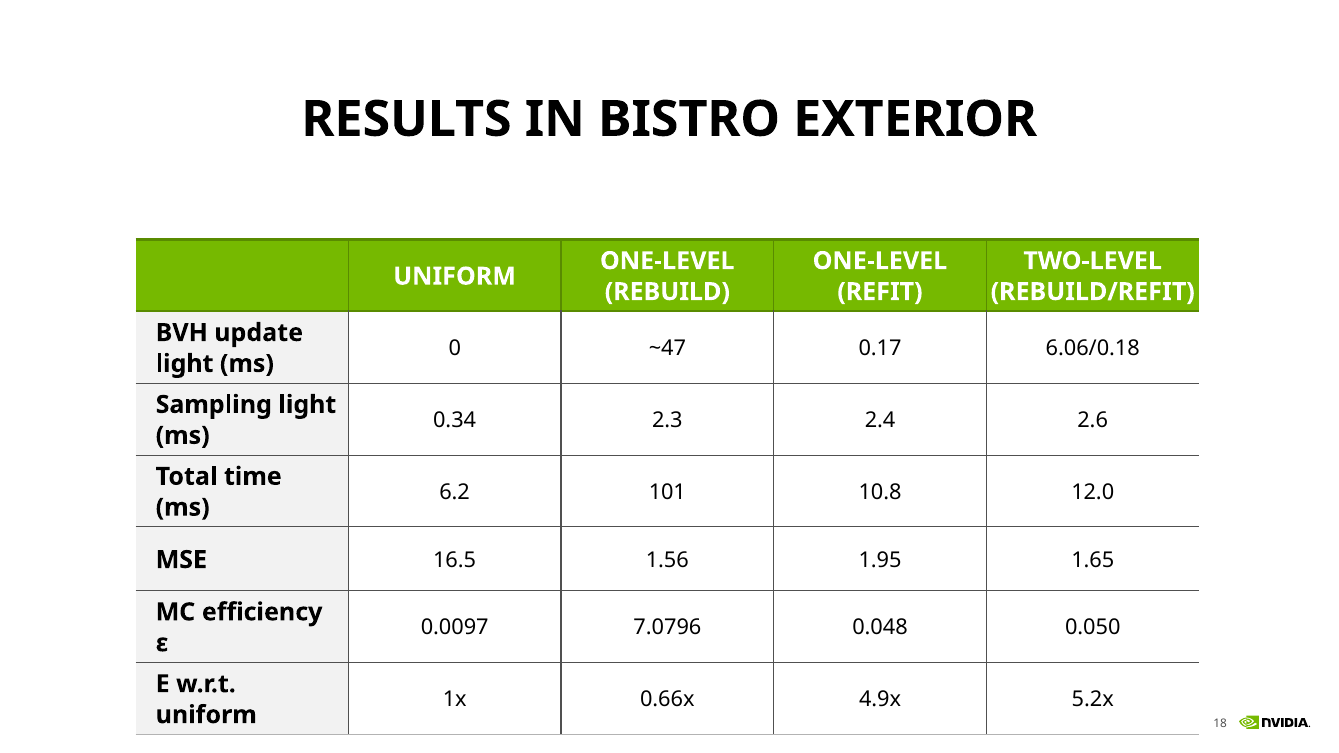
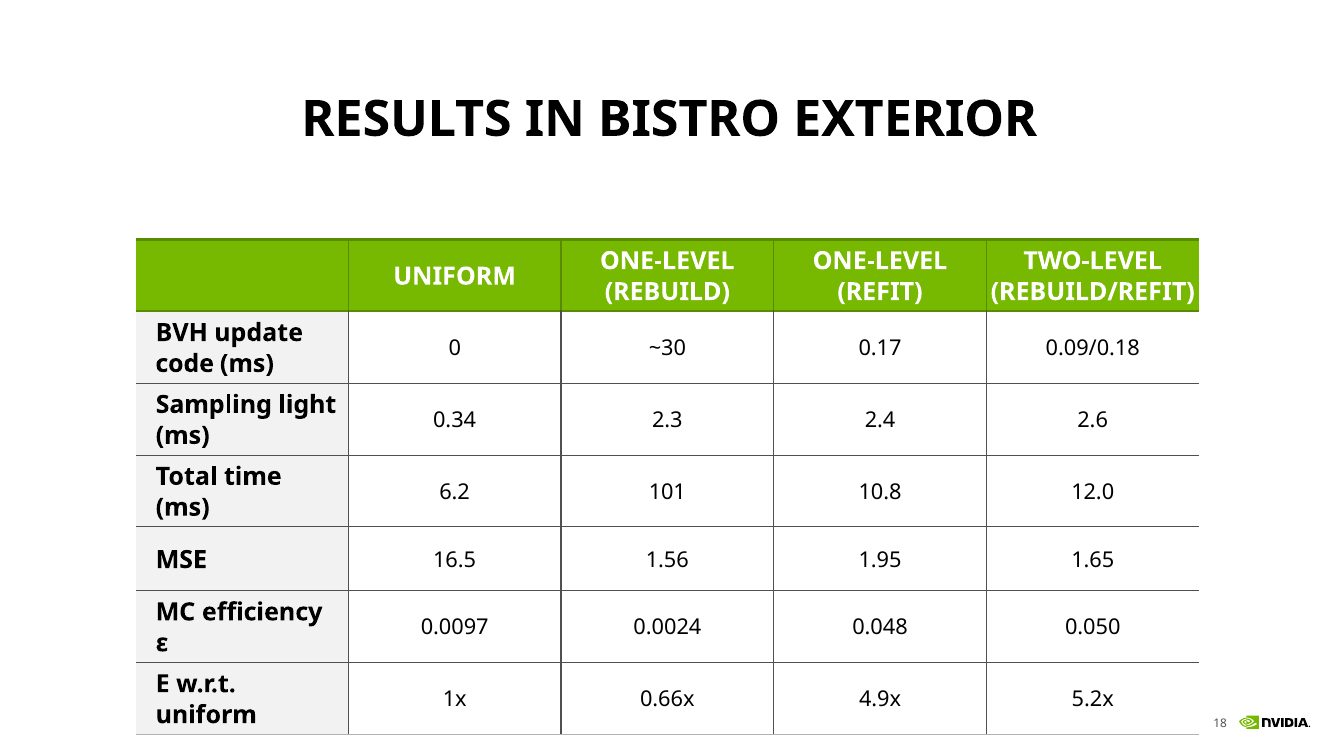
~47: ~47 -> ~30
6.06/0.18: 6.06/0.18 -> 0.09/0.18
light at (185, 364): light -> code
7.0796: 7.0796 -> 0.0024
